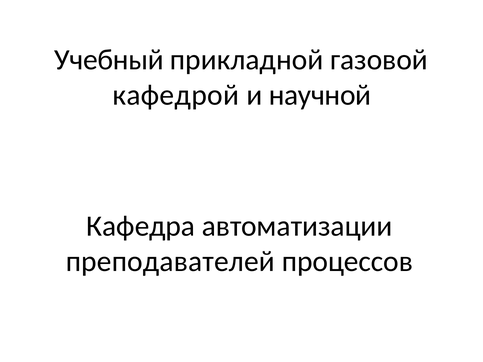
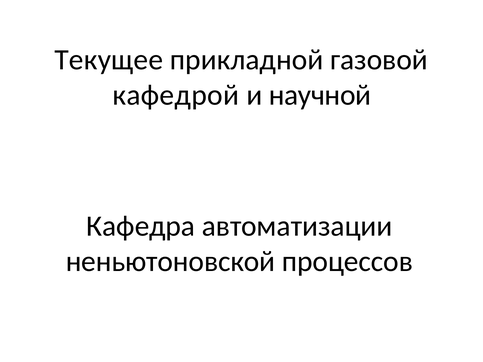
Учебный: Учебный -> Текущее
преподавателей: преподавателей -> неньютоновской
